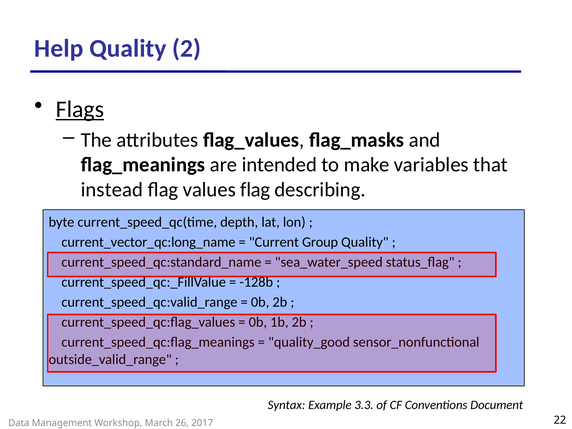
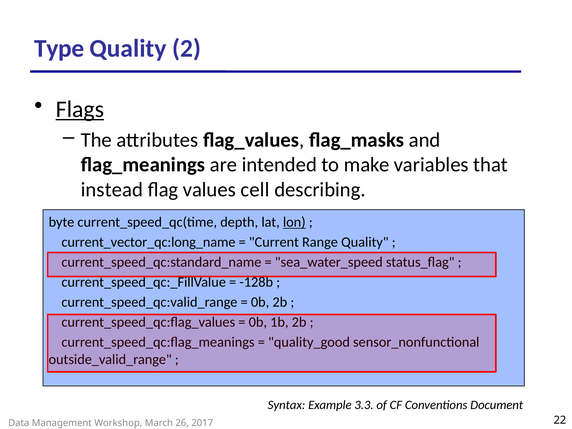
Help: Help -> Type
values flag: flag -> cell
lon underline: none -> present
Group: Group -> Range
